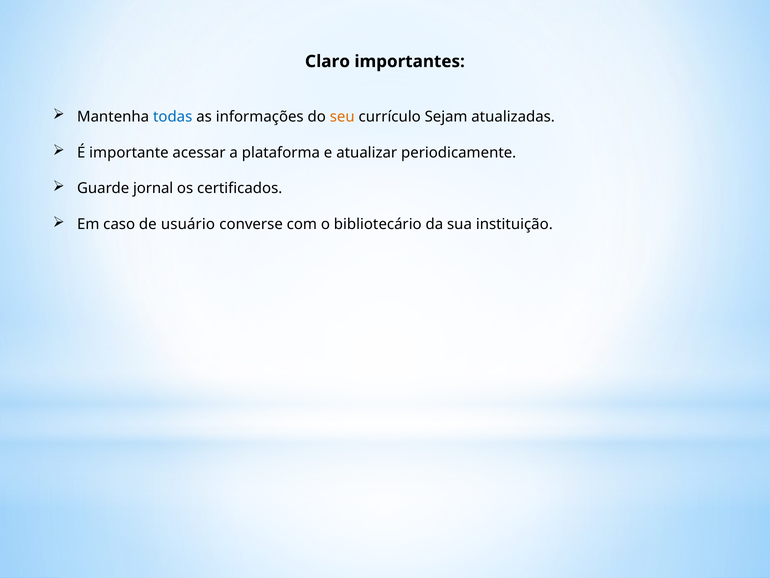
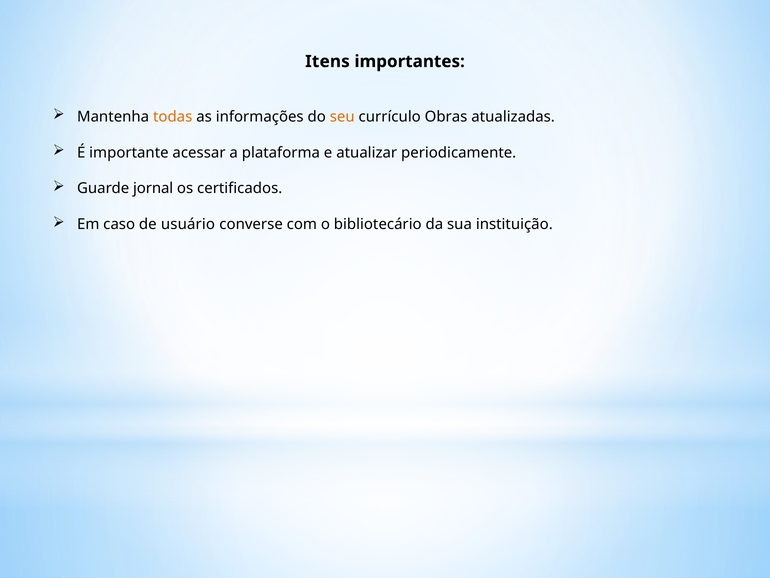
Claro: Claro -> Itens
todas colour: blue -> orange
Sejam: Sejam -> Obras
